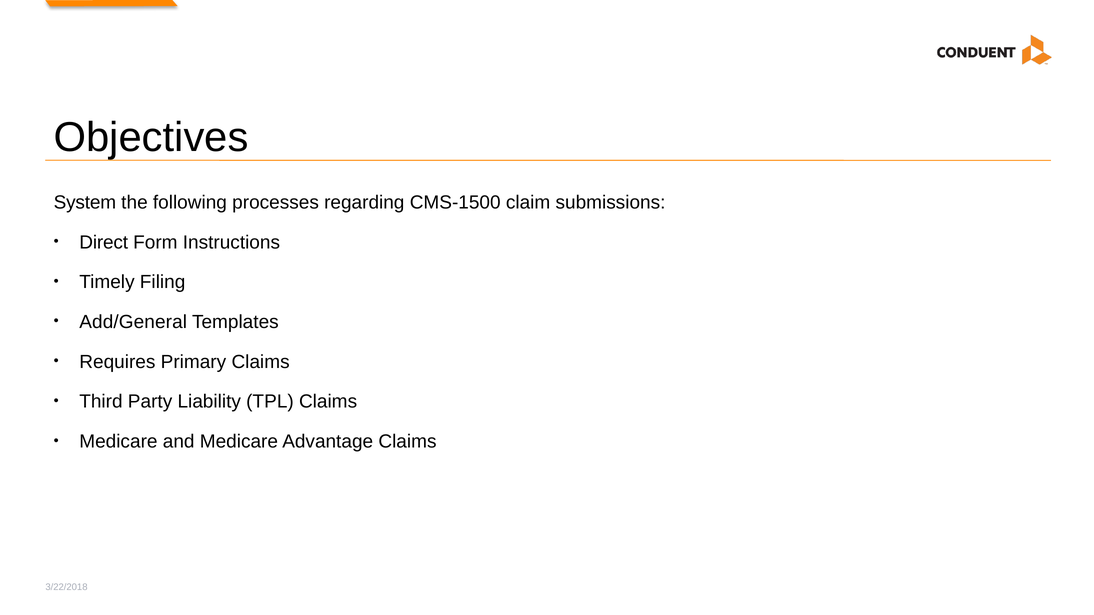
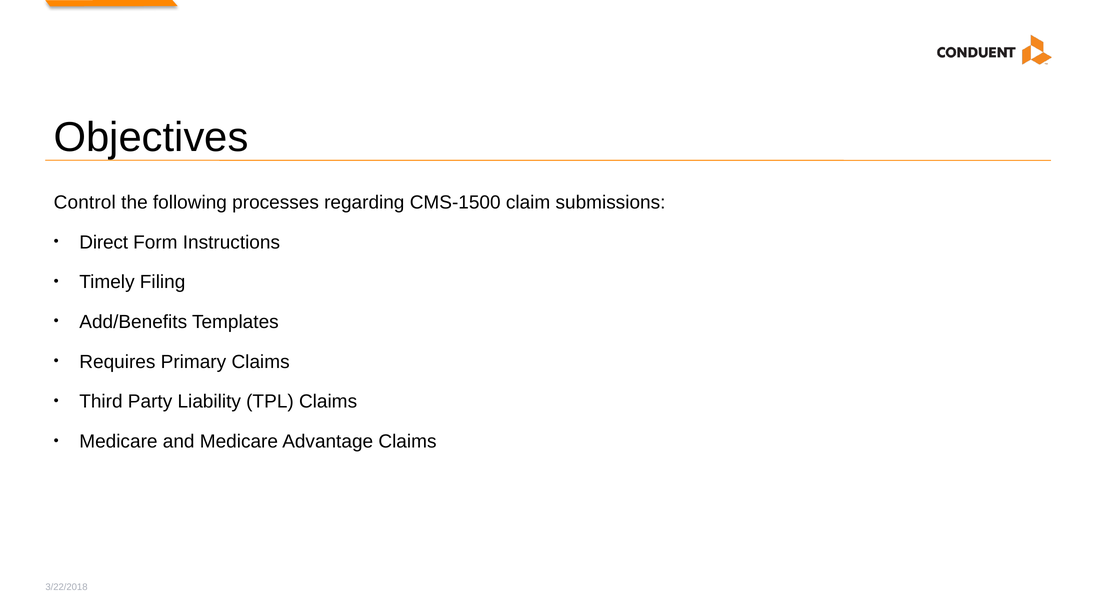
System: System -> Control
Add/General: Add/General -> Add/Benefits
